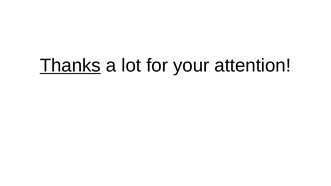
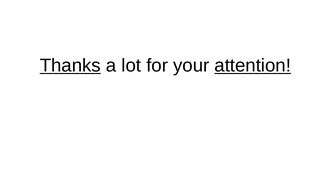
attention underline: none -> present
